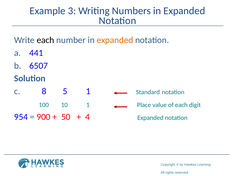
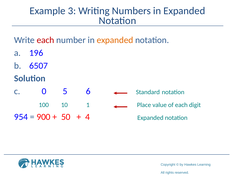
each at (46, 40) colour: black -> red
441: 441 -> 196
8: 8 -> 0
5 1: 1 -> 6
